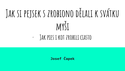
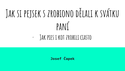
myši: myši -> paní
